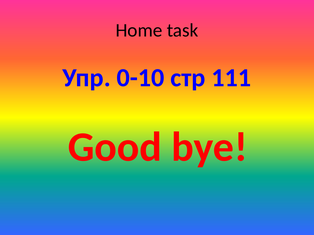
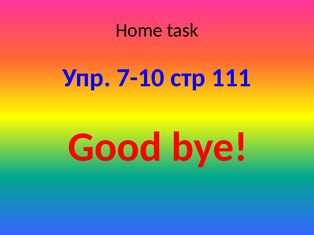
0-10: 0-10 -> 7-10
